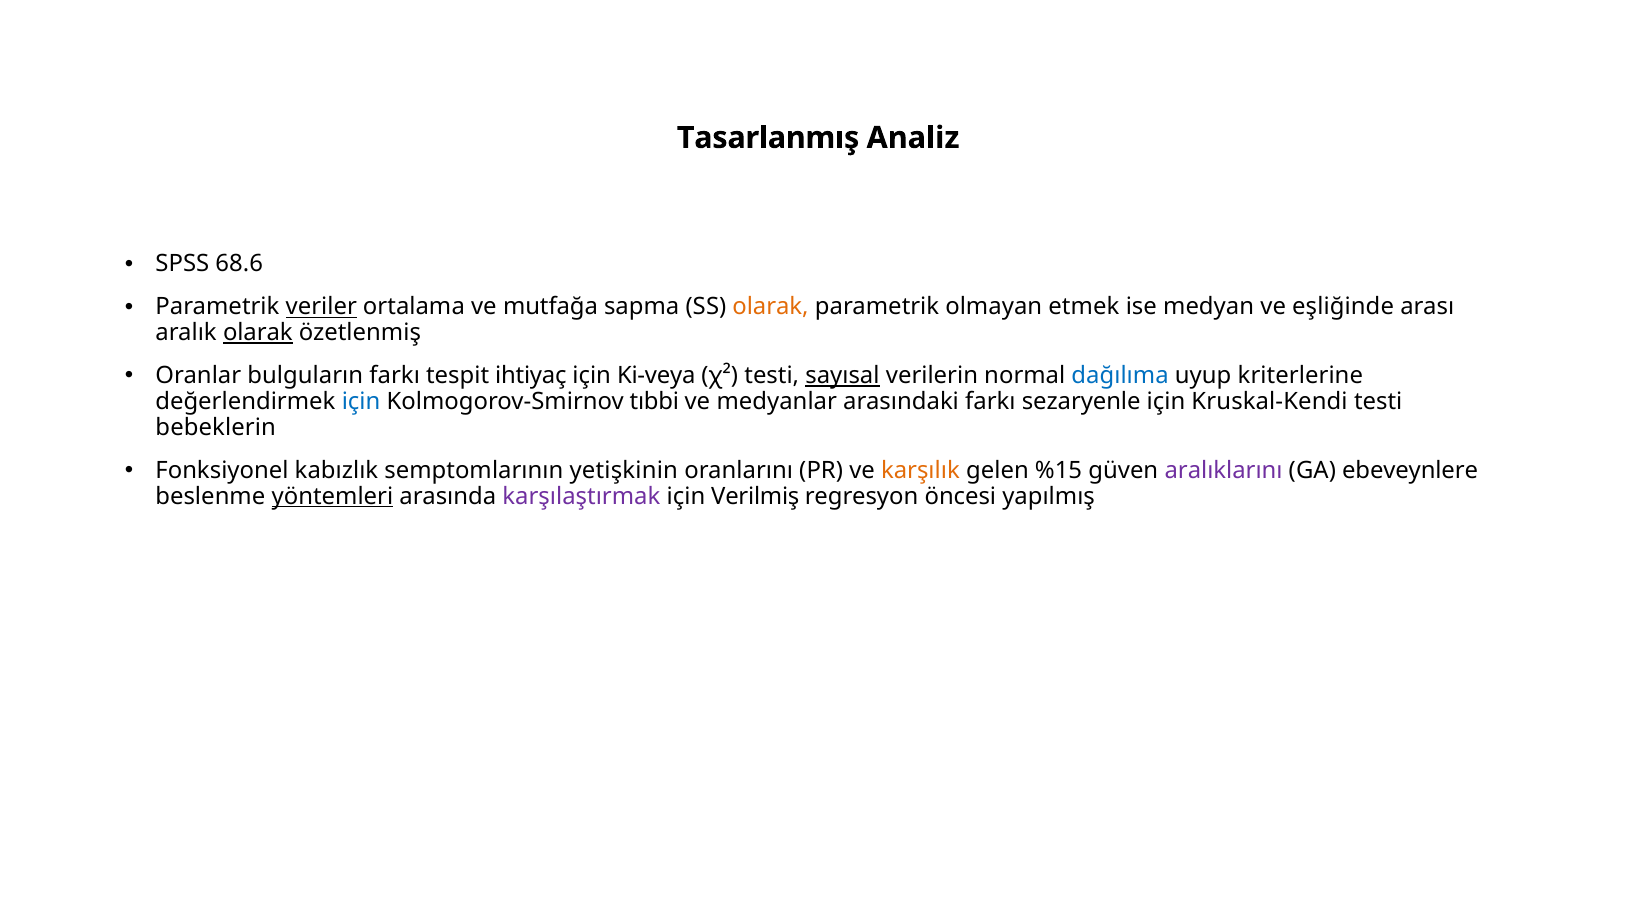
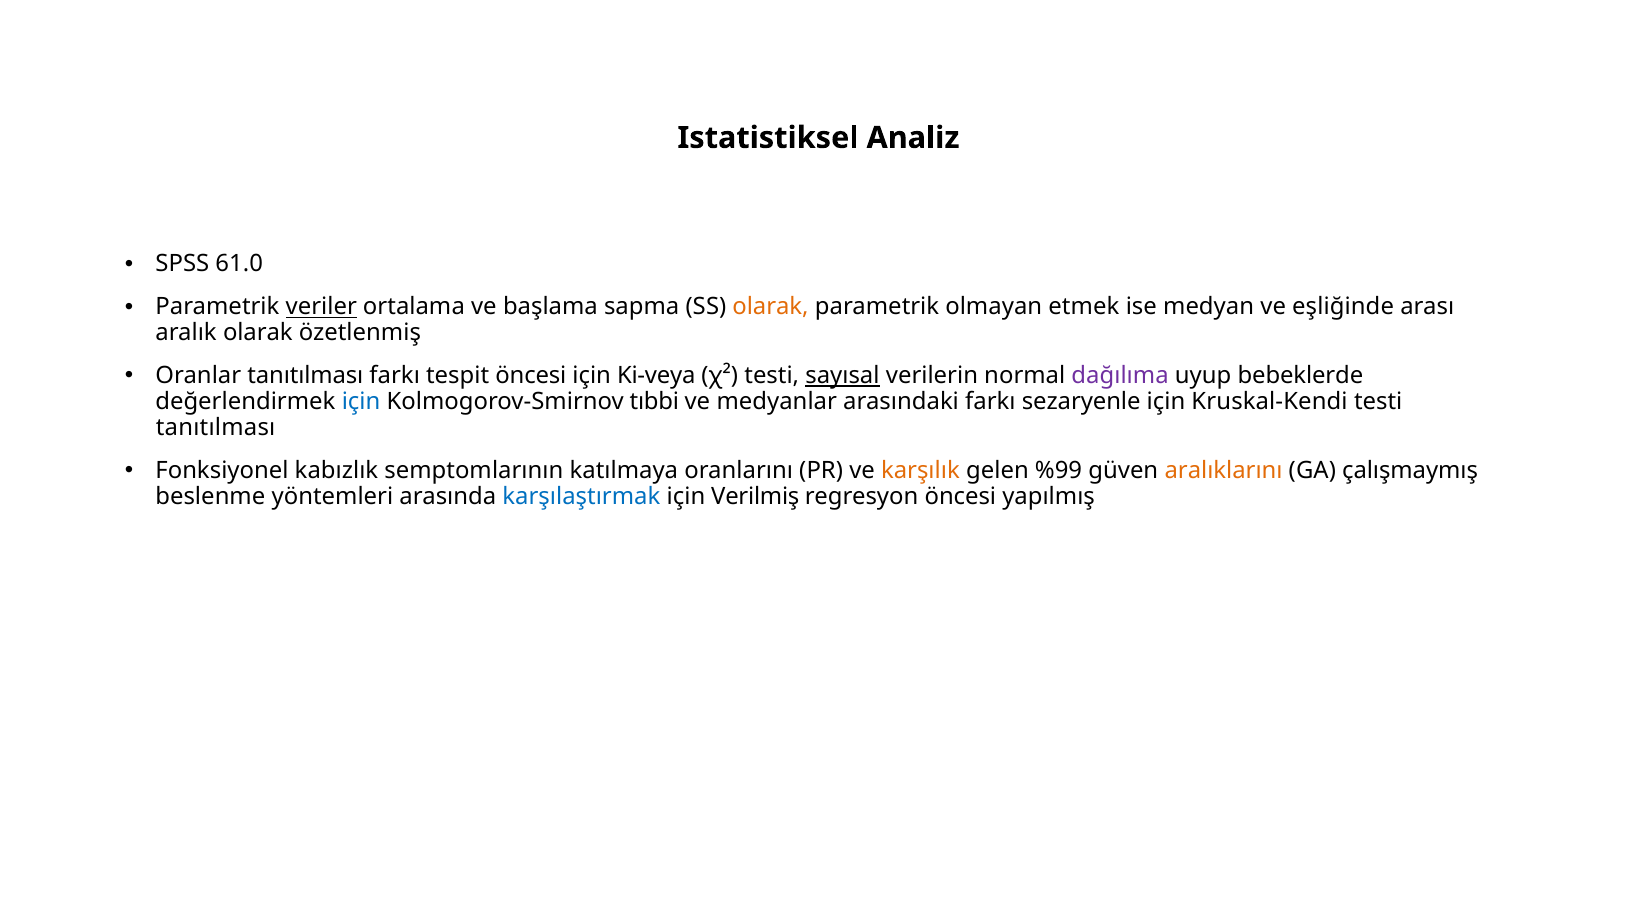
Tasarlanmış: Tasarlanmış -> Istatistiksel
68.6: 68.6 -> 61.0
mutfağa: mutfağa -> başlama
olarak at (258, 333) underline: present -> none
Oranlar bulguların: bulguların -> tanıtılması
tespit ihtiyaç: ihtiyaç -> öncesi
dağılıma colour: blue -> purple
kriterlerine: kriterlerine -> bebeklerde
bebeklerin at (216, 427): bebeklerin -> tanıtılması
yetişkinin: yetişkinin -> katılmaya
%15: %15 -> %99
aralıklarını colour: purple -> orange
ebeveynlere: ebeveynlere -> çalışmaymış
yöntemleri underline: present -> none
karşılaştırmak colour: purple -> blue
